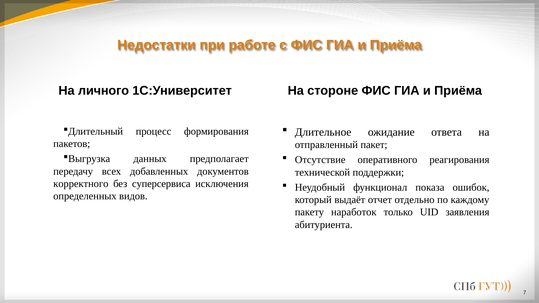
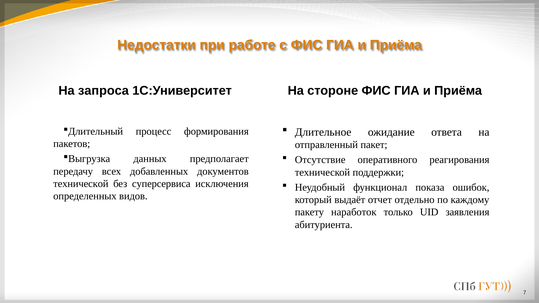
личного: личного -> запроса
корректного at (81, 184): корректного -> технической
